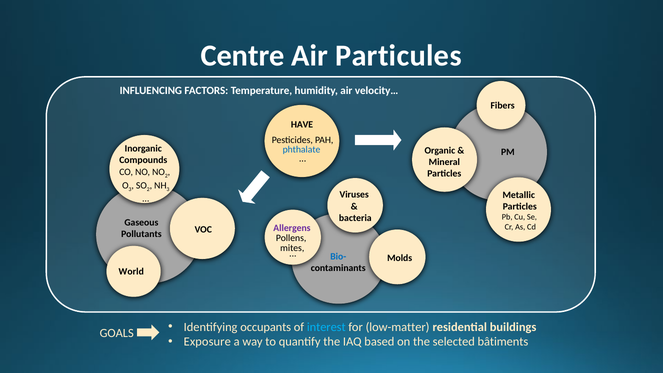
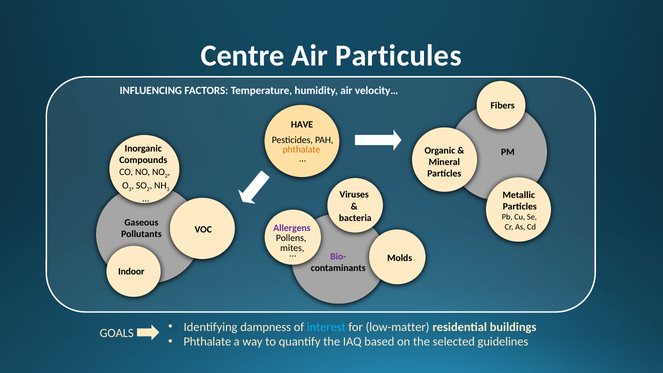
phthalate at (302, 149) colour: blue -> orange
Bio- colour: blue -> purple
World: World -> Indoor
occupants: occupants -> dampness
Exposure at (207, 342): Exposure -> Phthalate
bâtiments: bâtiments -> guidelines
